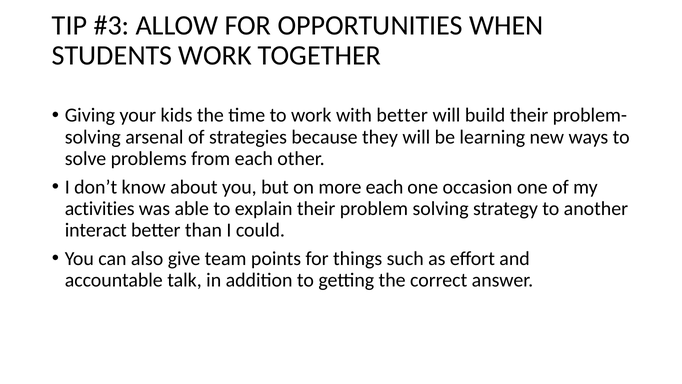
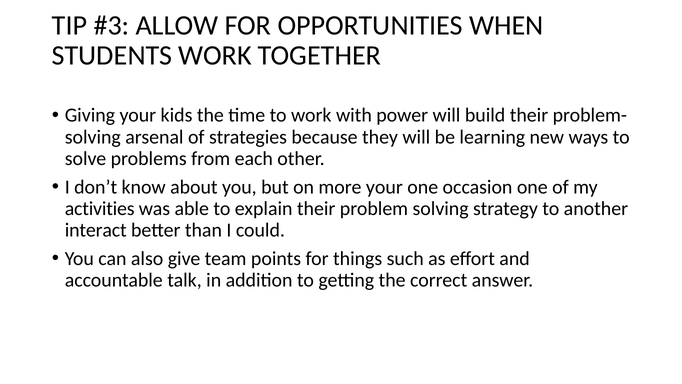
with better: better -> power
more each: each -> your
